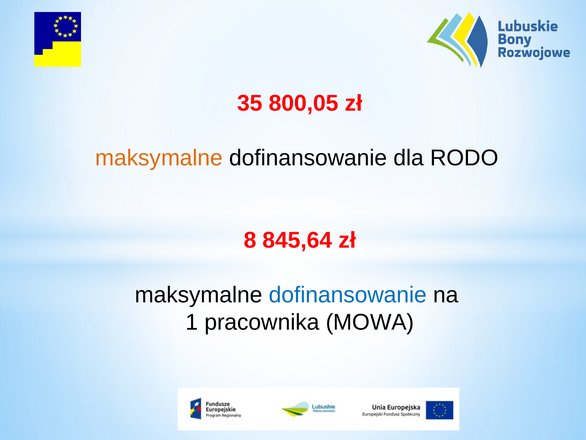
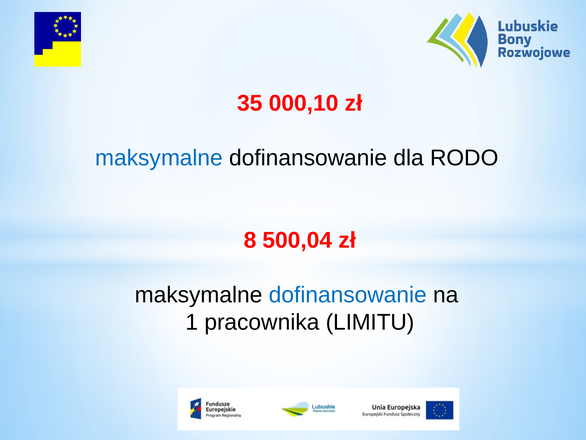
800,05: 800,05 -> 000,10
maksymalne at (159, 158) colour: orange -> blue
845,64: 845,64 -> 500,04
MOWA: MOWA -> LIMITU
